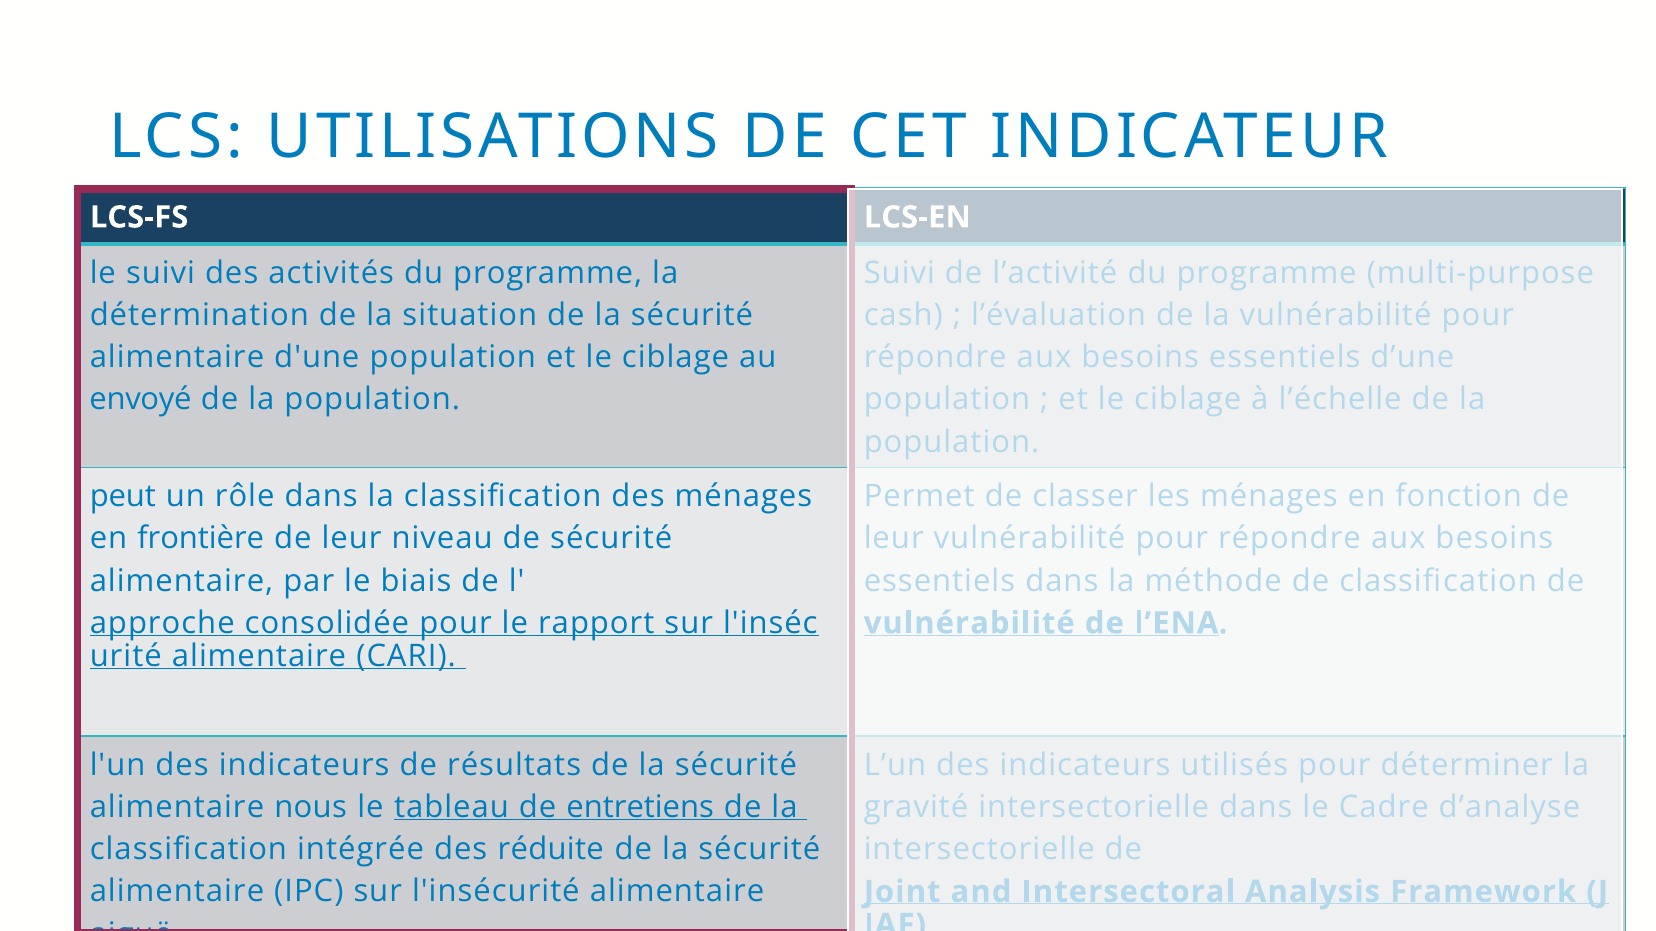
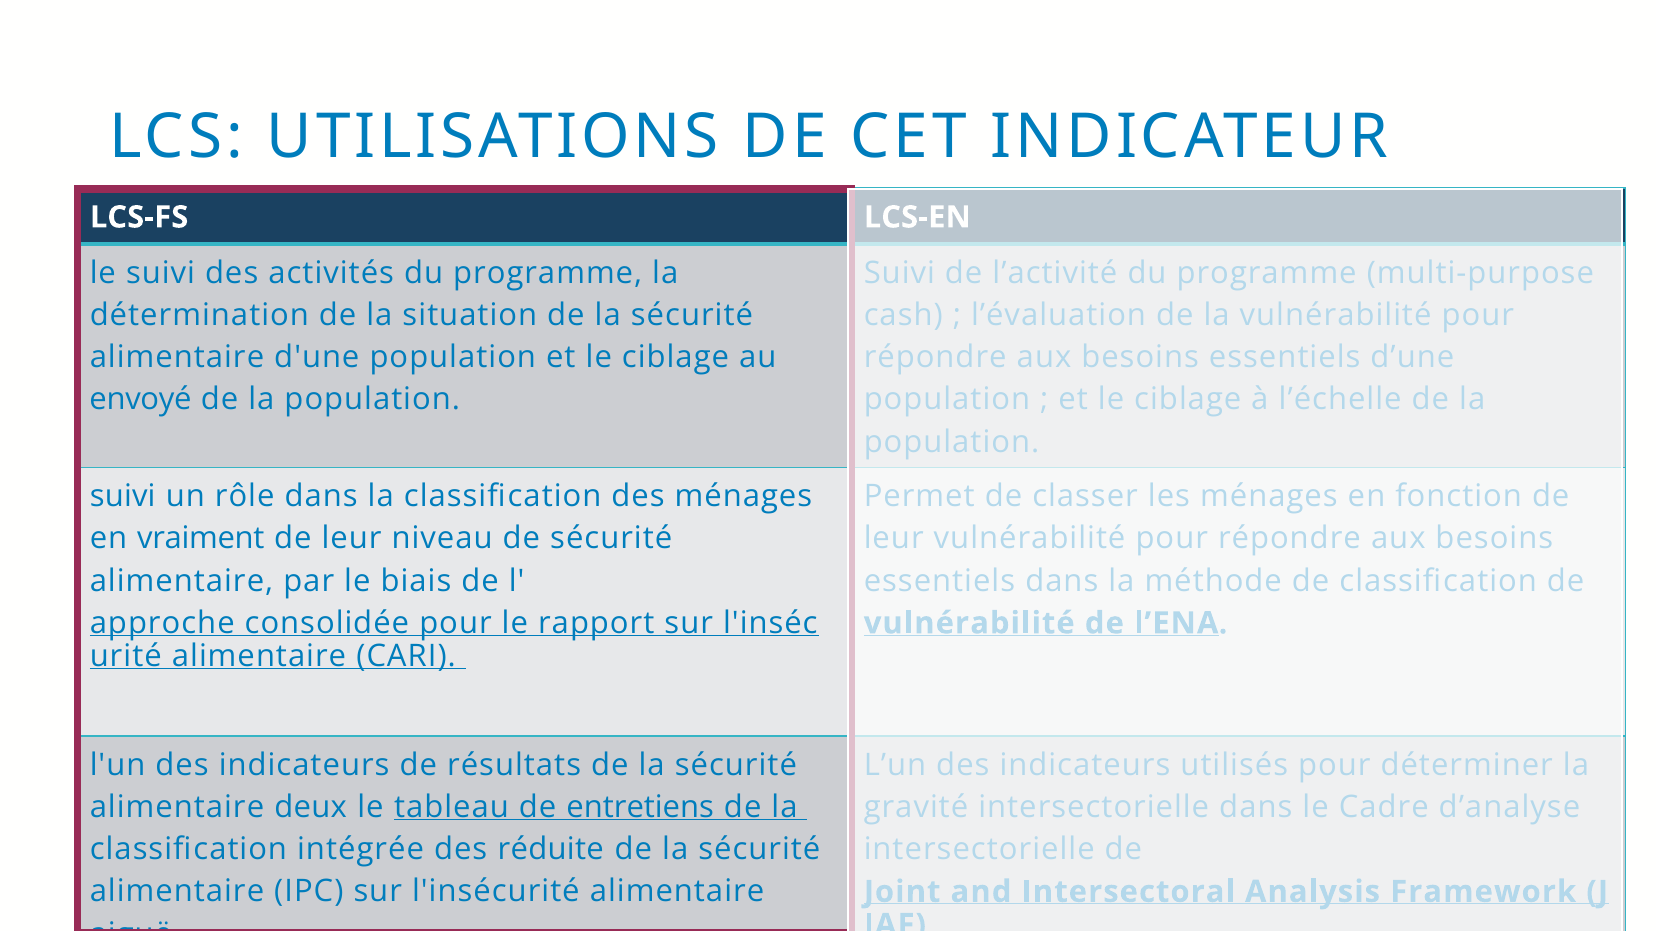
peut at (123, 497): peut -> suivi
frontière: frontière -> vraiment
nous: nous -> deux
